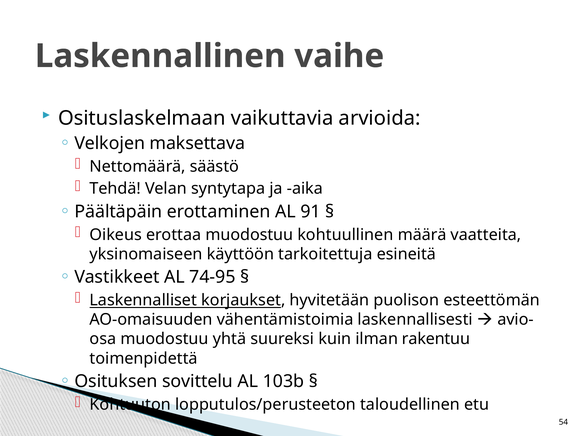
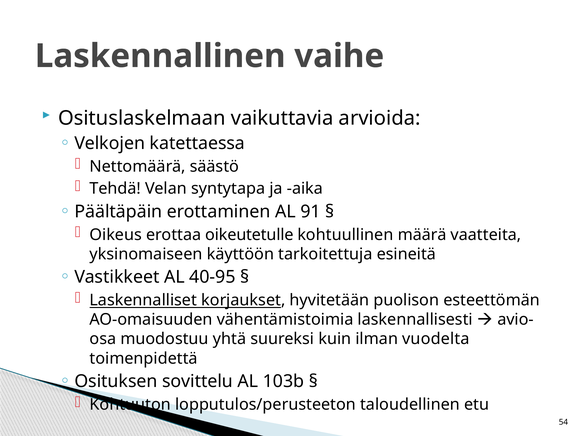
maksettava: maksettava -> katettaessa
erottaa muodostuu: muodostuu -> oikeutetulle
74-95: 74-95 -> 40-95
rakentuu: rakentuu -> vuodelta
